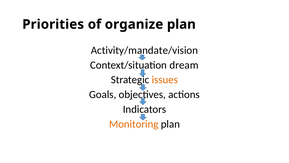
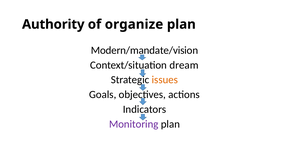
Priorities: Priorities -> Authority
Activity/mandate/vision: Activity/mandate/vision -> Modern/mandate/vision
Monitoring colour: orange -> purple
